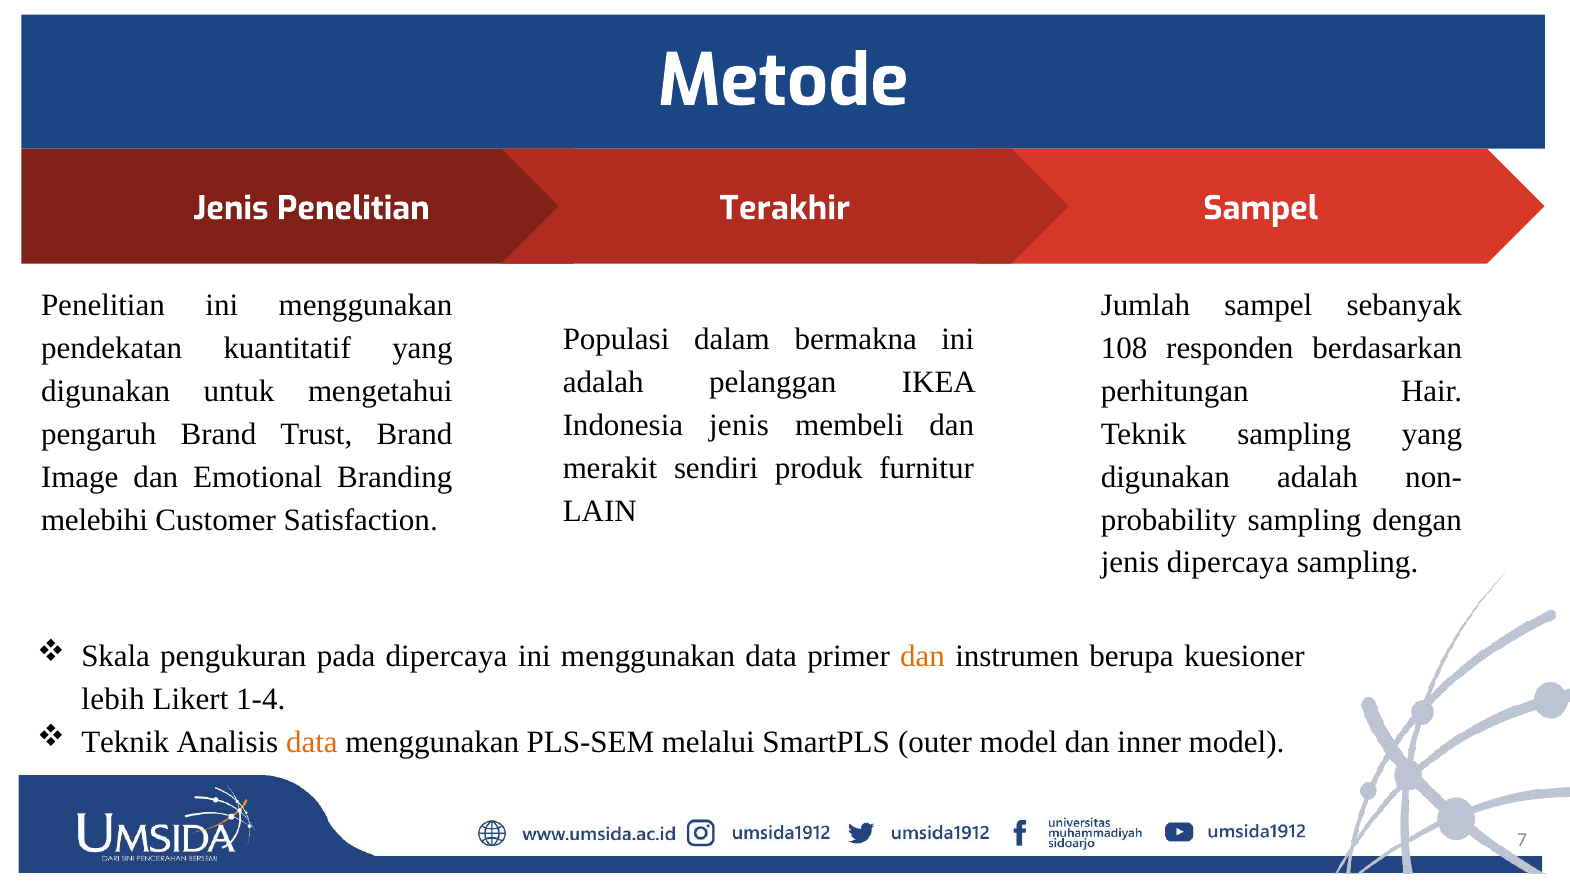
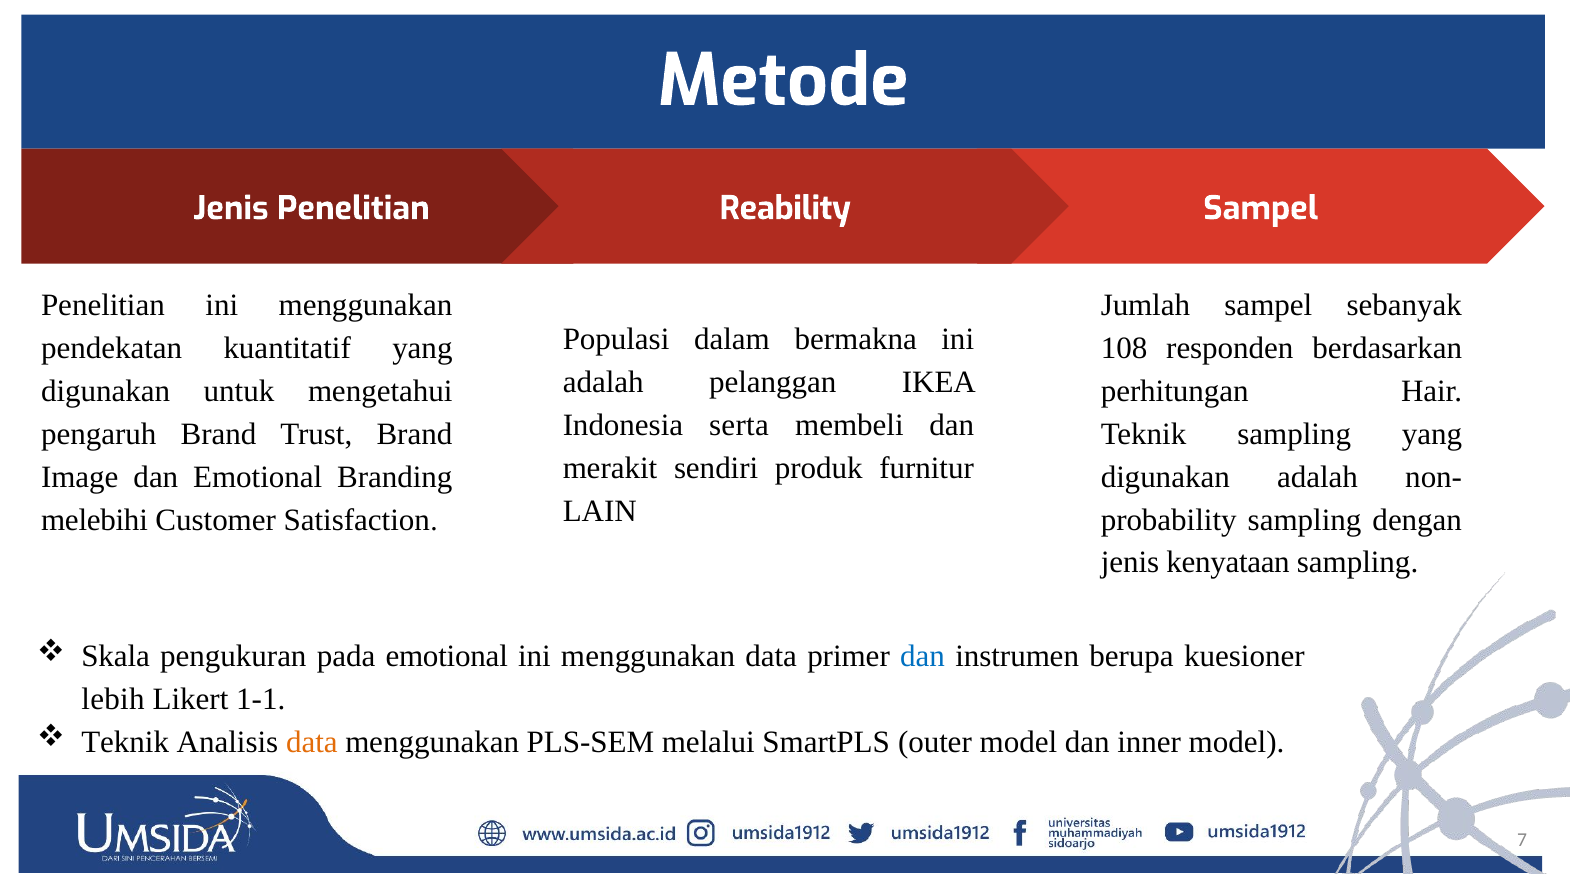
Terakhir: Terakhir -> Reability
Indonesia jenis: jenis -> serta
jenis dipercaya: dipercaya -> kenyataan
pada dipercaya: dipercaya -> emotional
dan at (923, 656) colour: orange -> blue
1-4: 1-4 -> 1-1
